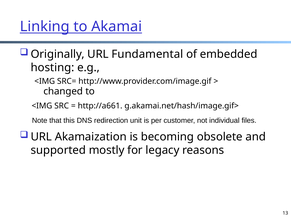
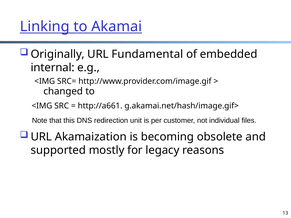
hosting: hosting -> internal
